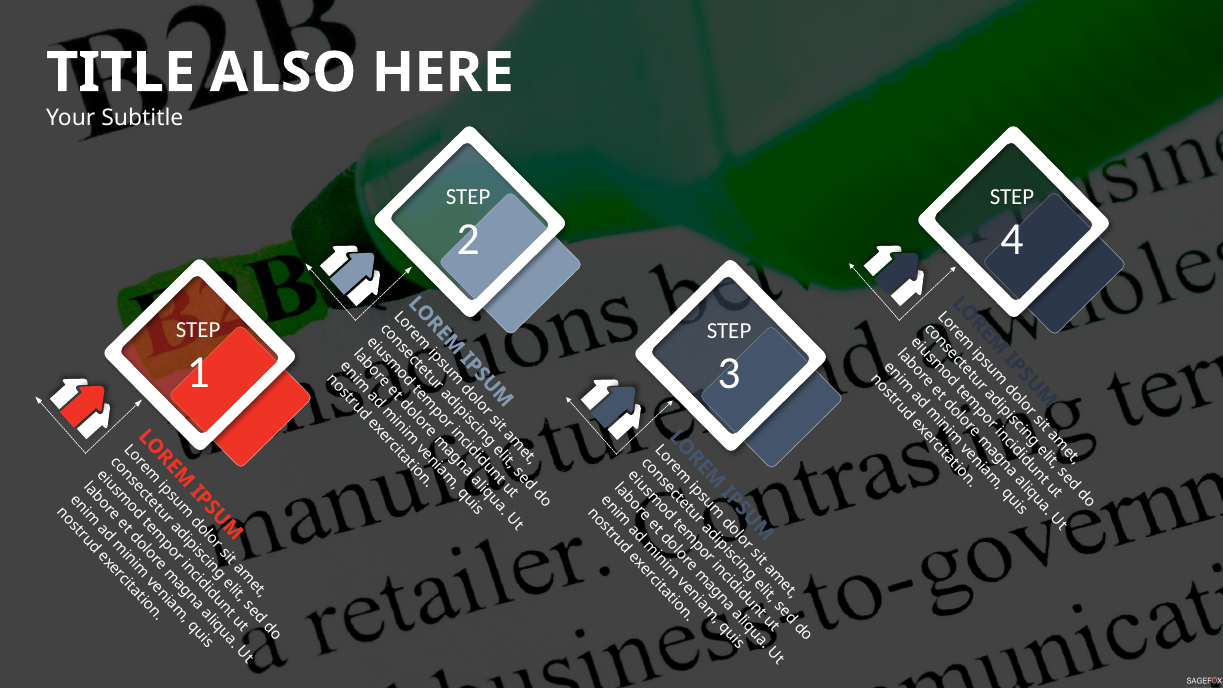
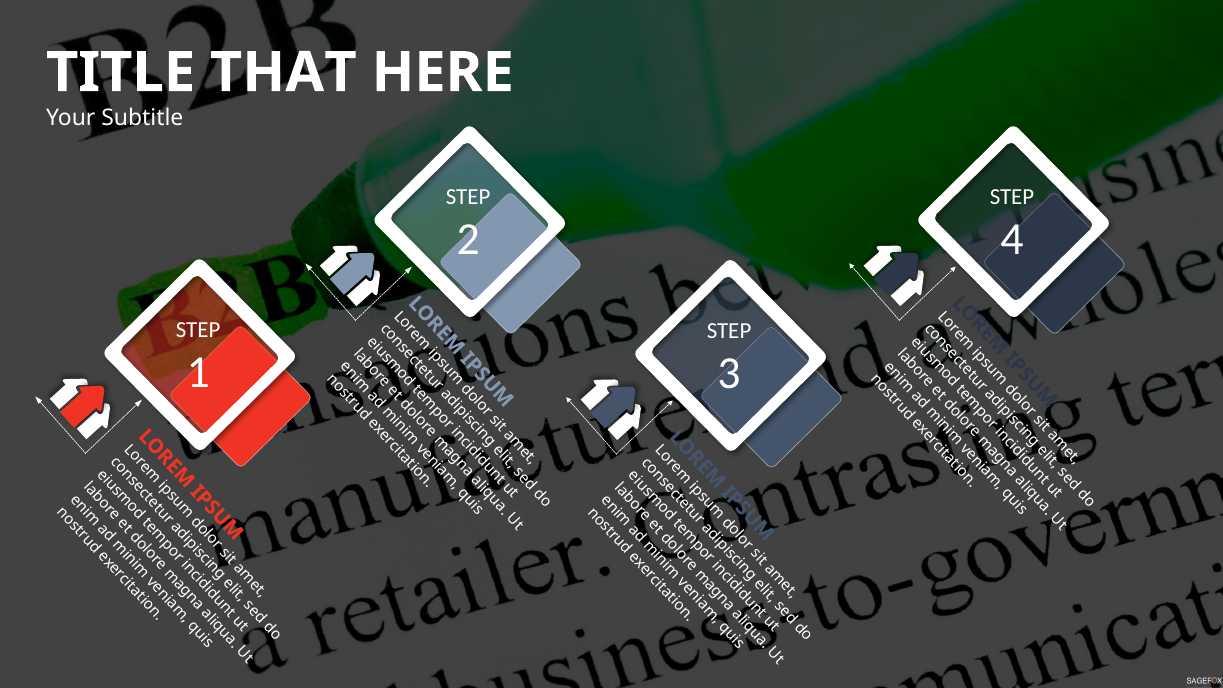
ALSO: ALSO -> THAT
